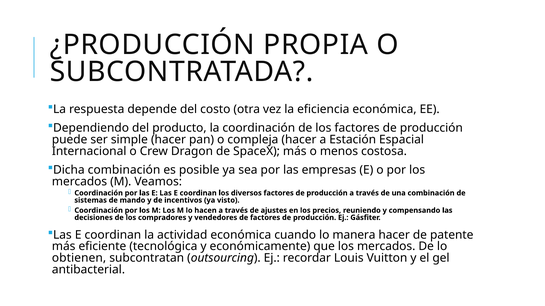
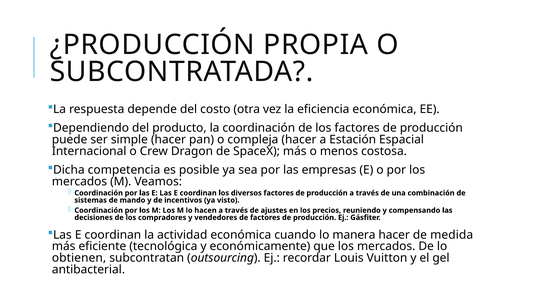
Dicha combinación: combinación -> competencia
patente: patente -> medida
